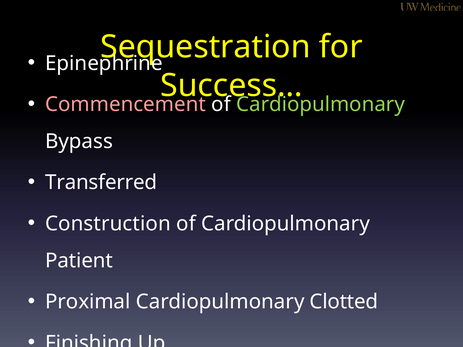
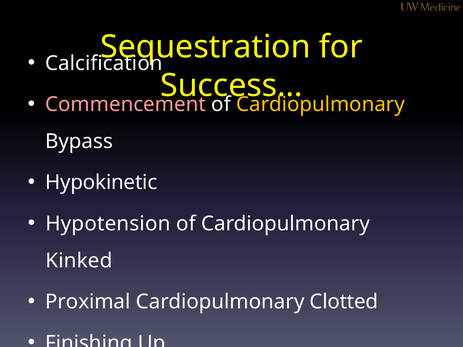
Epinephrine: Epinephrine -> Calcification
Cardiopulmonary at (321, 104) colour: light green -> yellow
Transferred: Transferred -> Hypokinetic
Construction: Construction -> Hypotension
Patient: Patient -> Kinked
